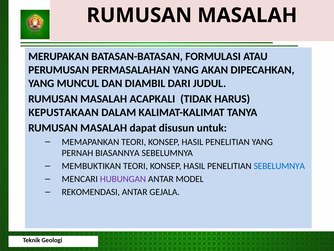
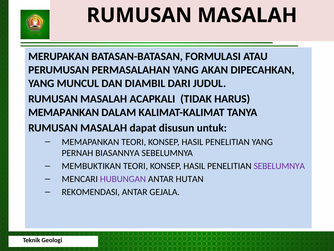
KEPUSTAKAAN at (64, 112): KEPUSTAKAAN -> MEMAPANKAN
SEBELUMNYA at (279, 166) colour: blue -> purple
MODEL: MODEL -> HUTAN
